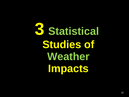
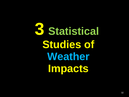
Weather colour: light green -> light blue
